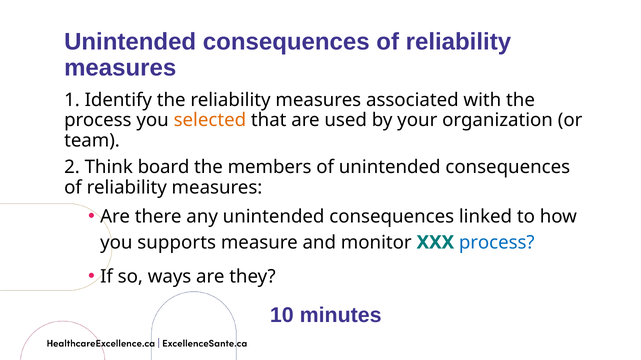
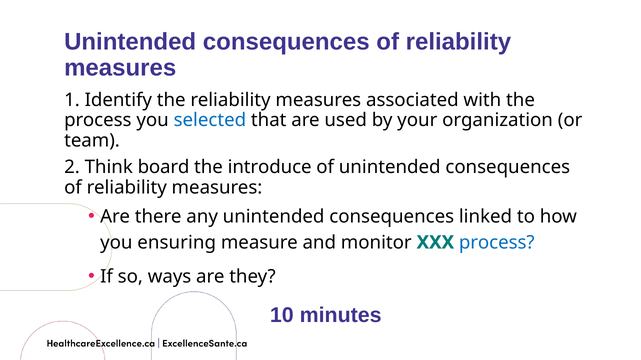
selected colour: orange -> blue
members: members -> introduce
supports: supports -> ensuring
